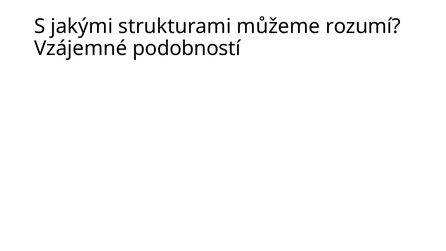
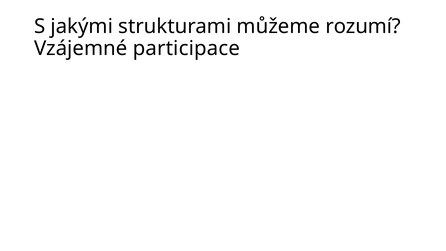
podobností: podobností -> participace
